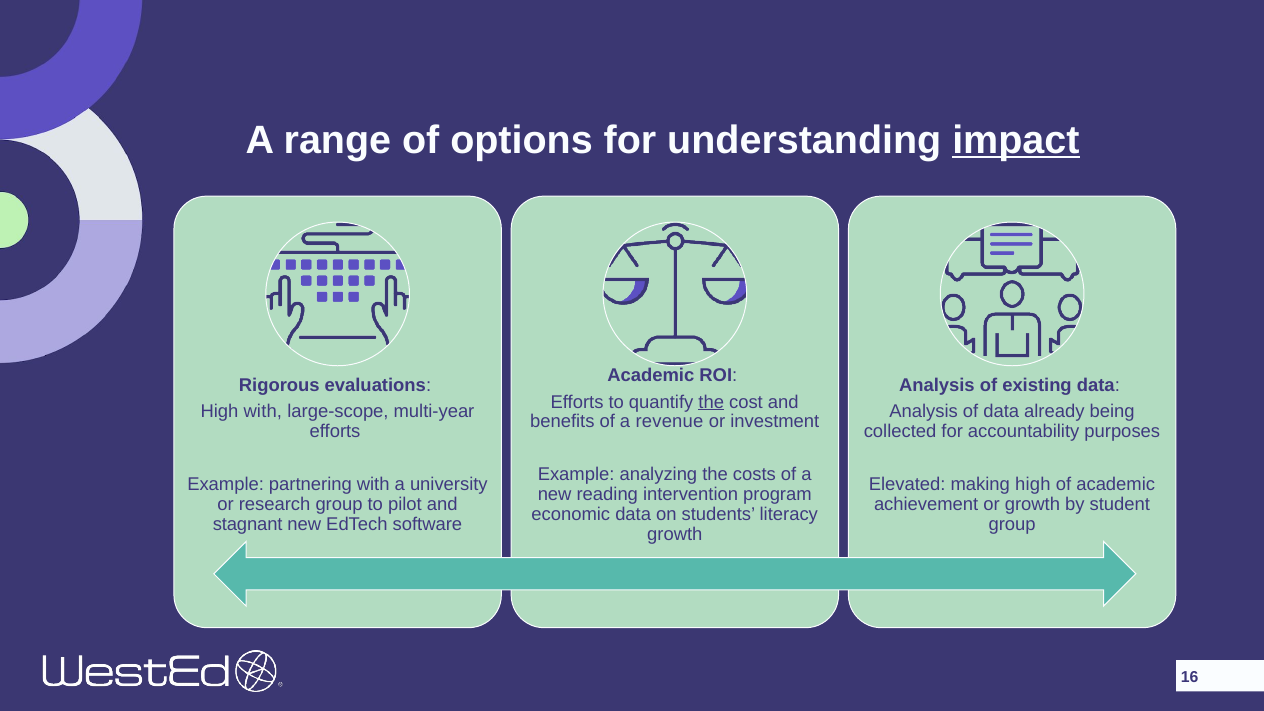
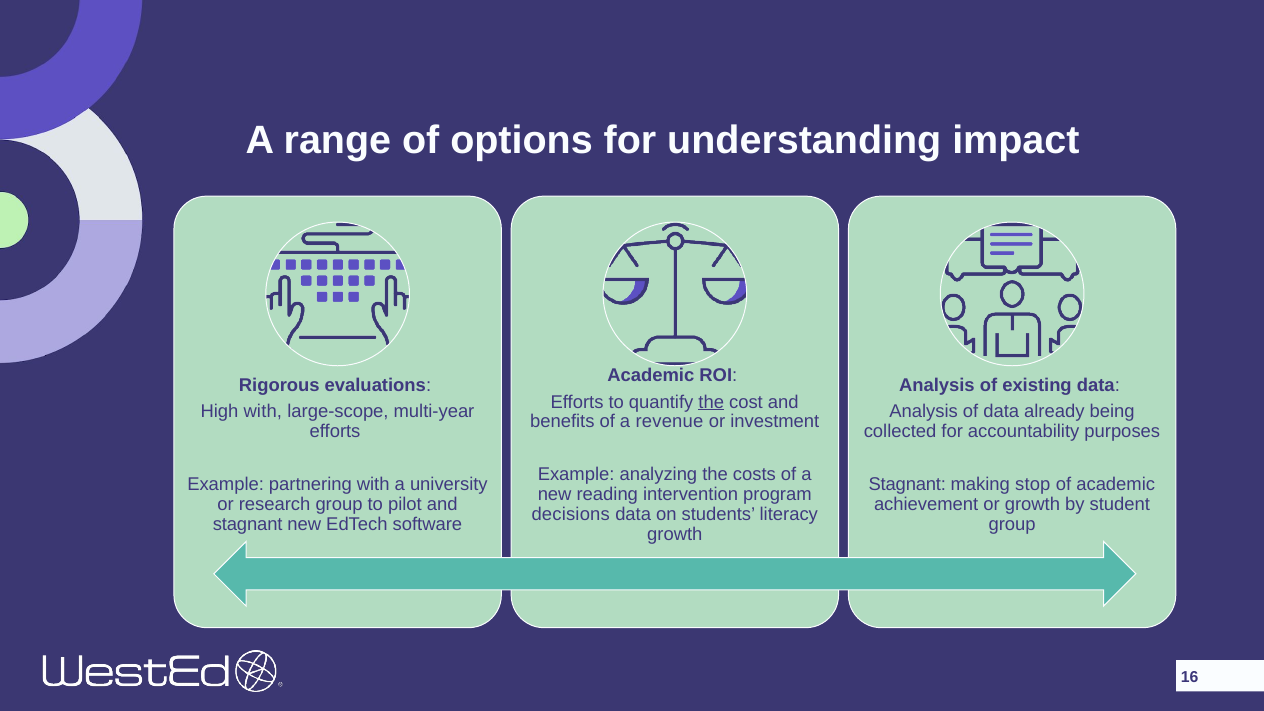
impact underline: present -> none
Elevated at (907, 484): Elevated -> Stagnant
making high: high -> stop
economic: economic -> decisions
